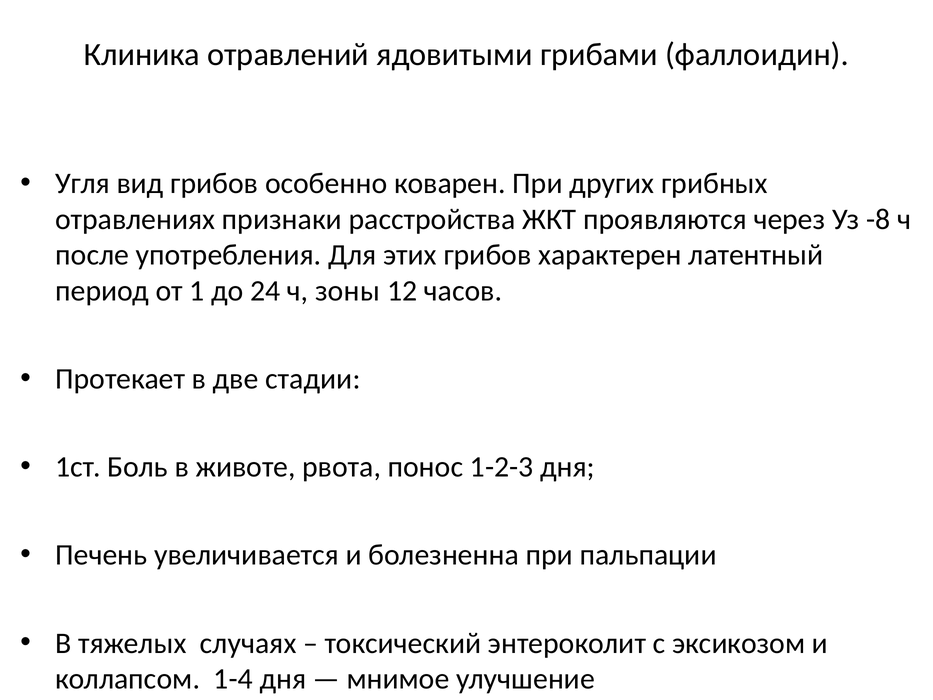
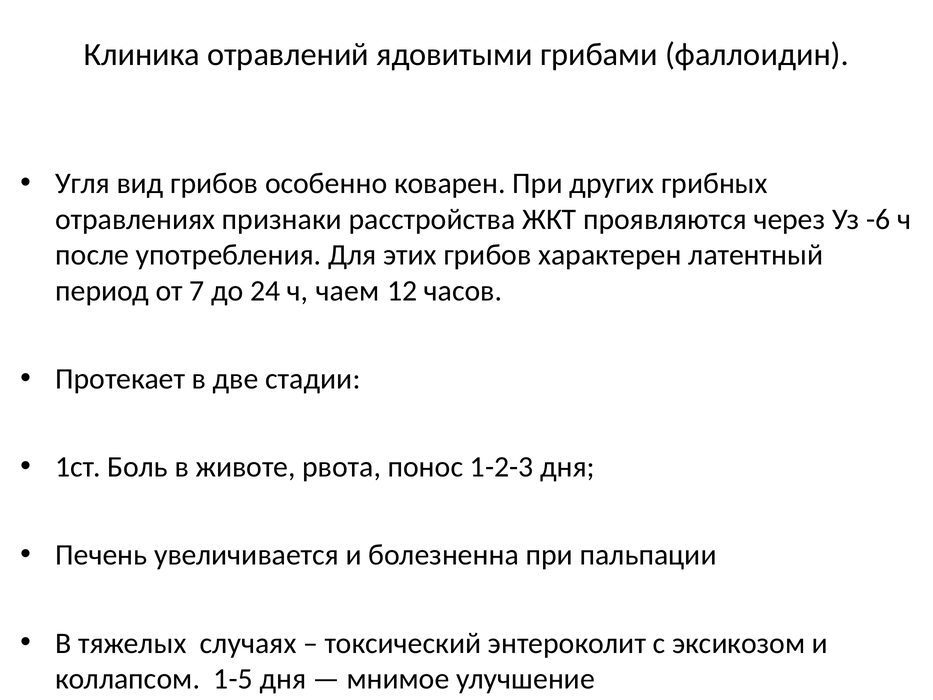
-8: -8 -> -6
1: 1 -> 7
зоны: зоны -> чаем
1-4: 1-4 -> 1-5
